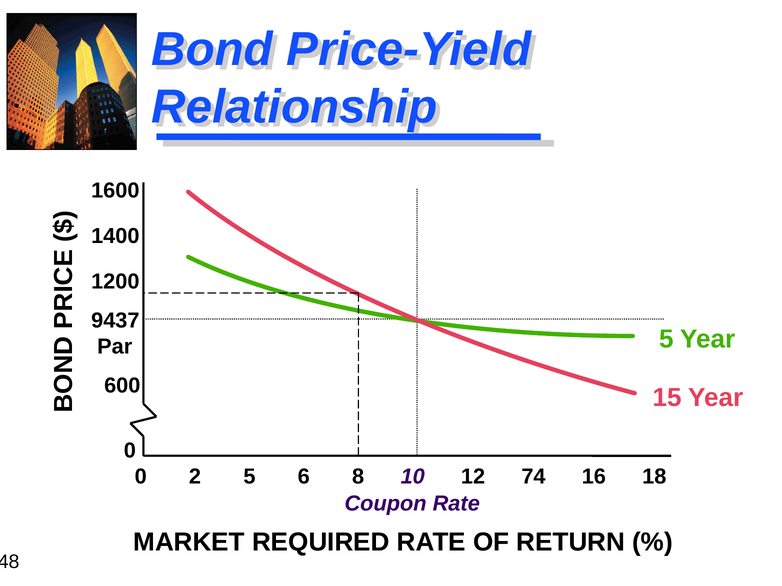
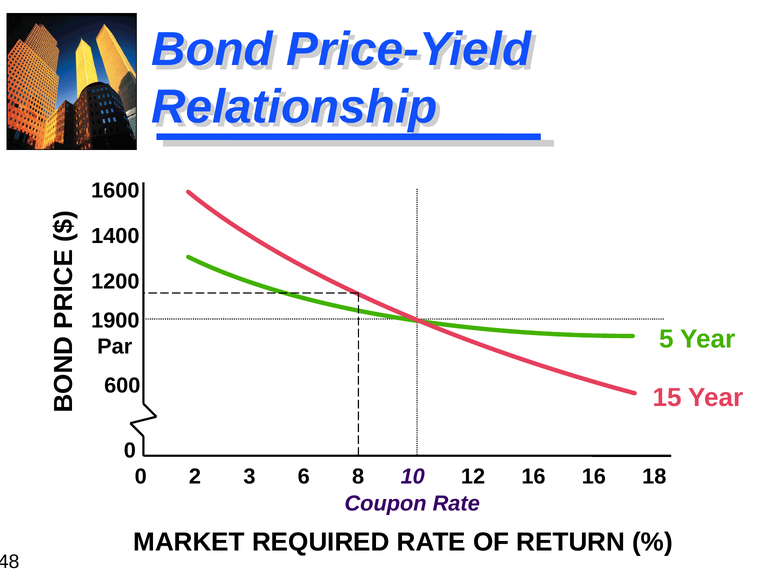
9437: 9437 -> 1900
2 5: 5 -> 3
12 74: 74 -> 16
